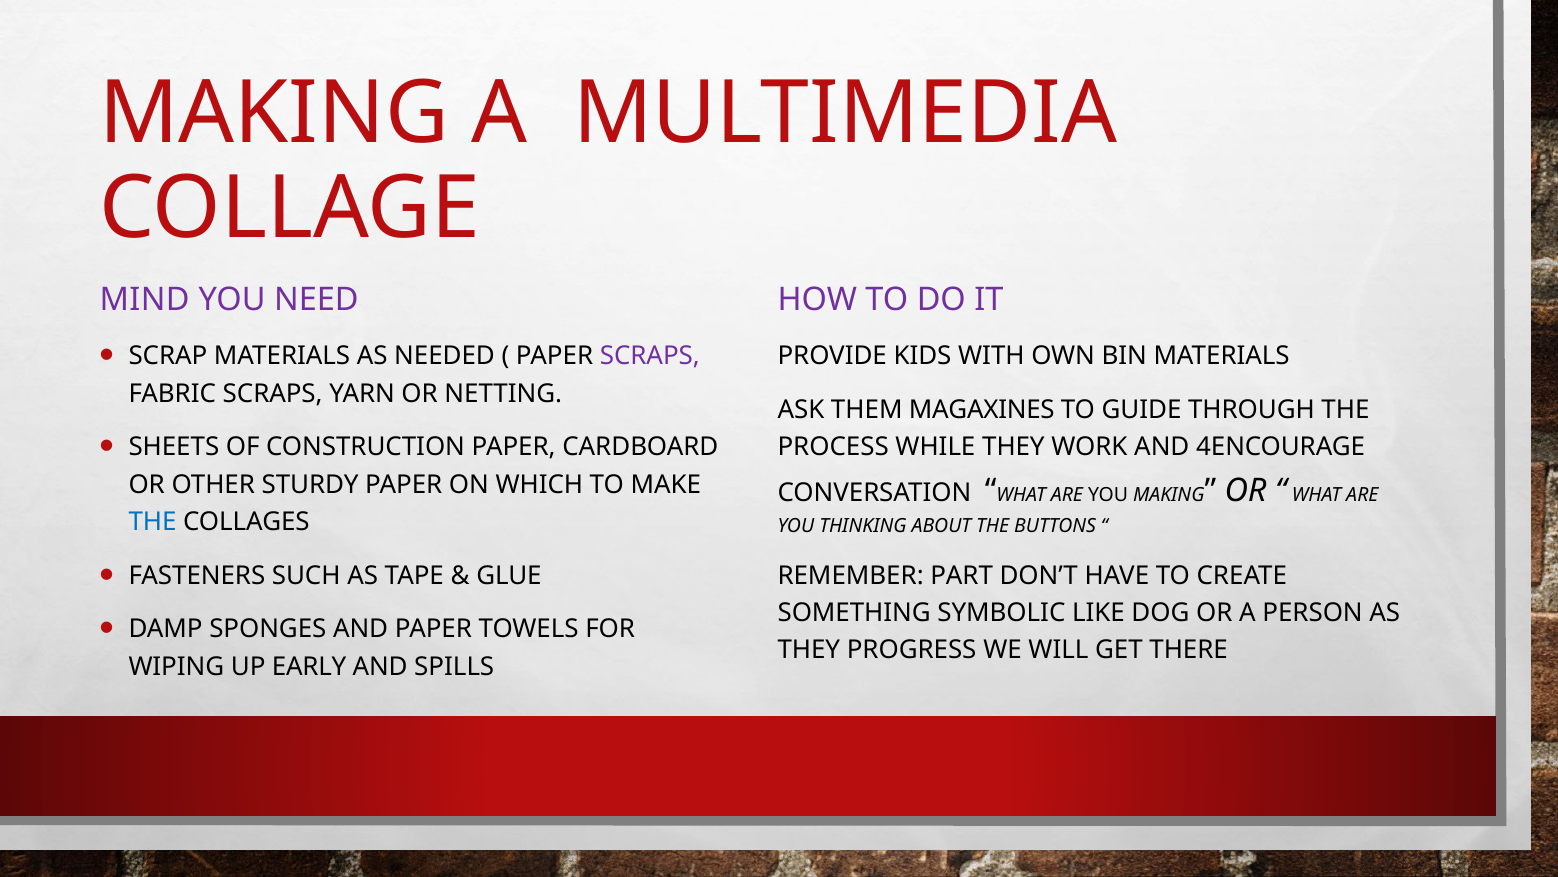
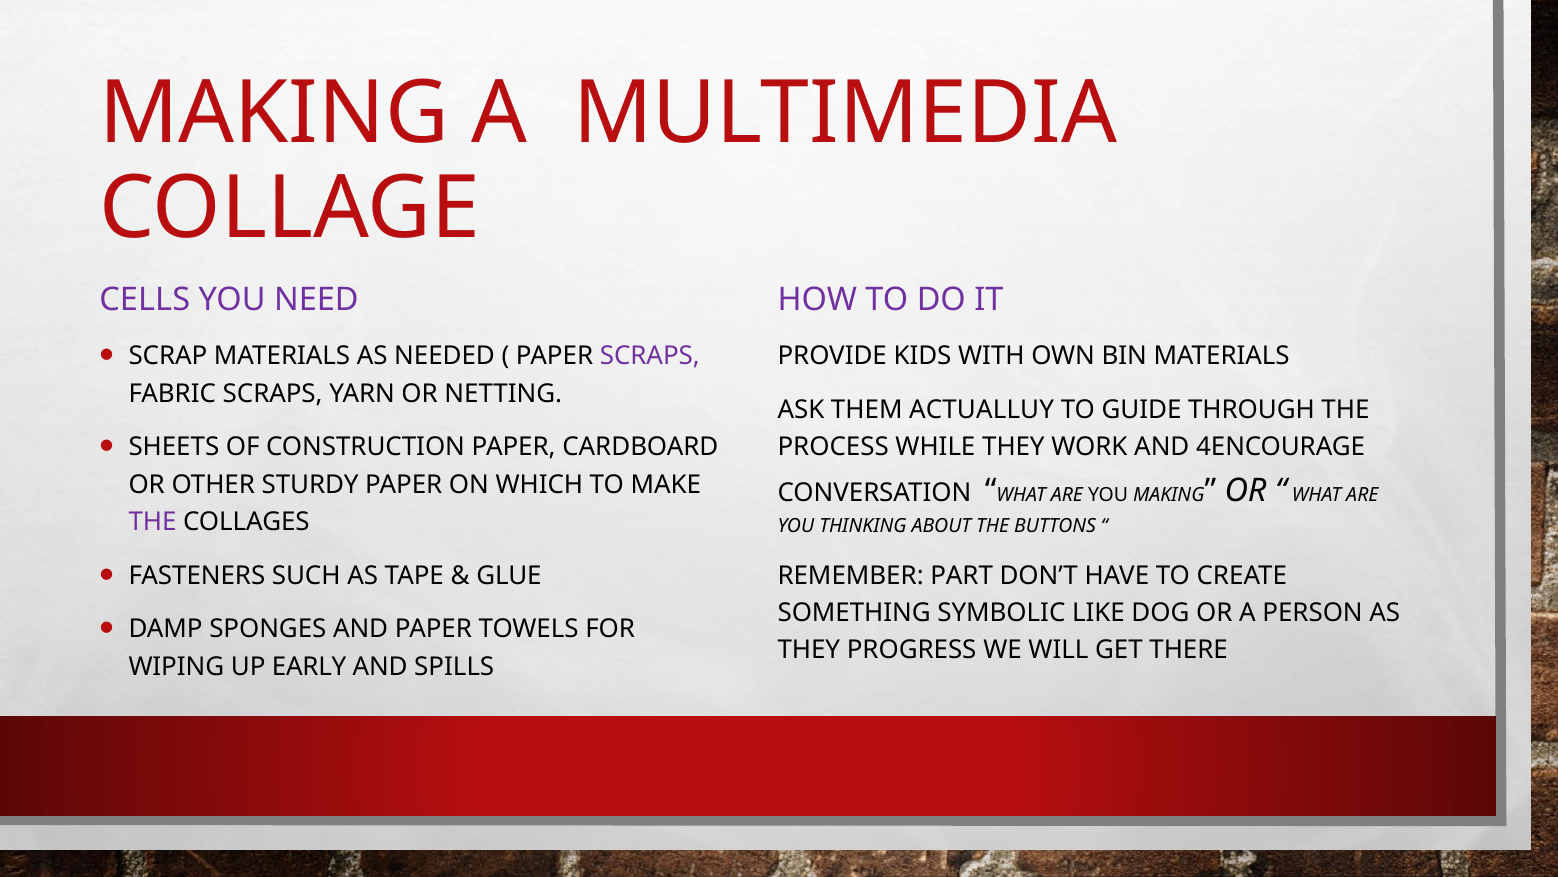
MIND: MIND -> CELLS
MAGAXINES: MAGAXINES -> ACTUALLUY
THE at (152, 522) colour: blue -> purple
